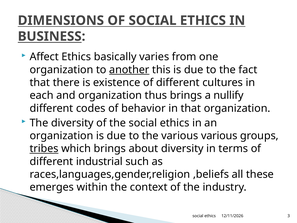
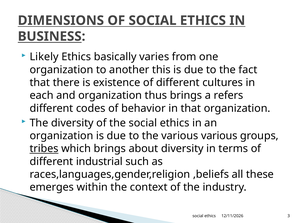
Affect: Affect -> Likely
another underline: present -> none
nullify: nullify -> refers
